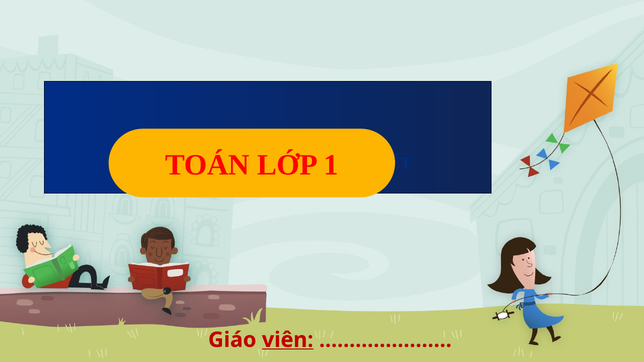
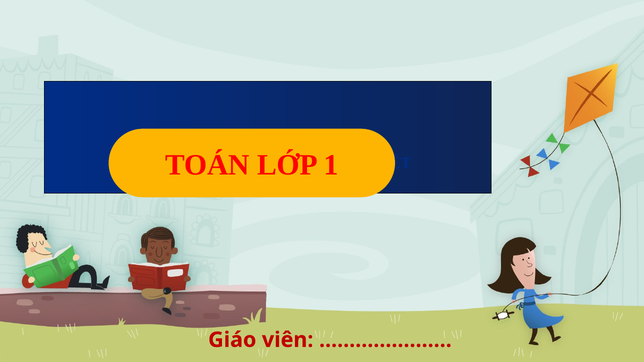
viên underline: present -> none
